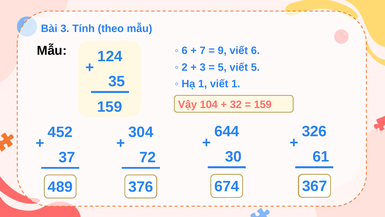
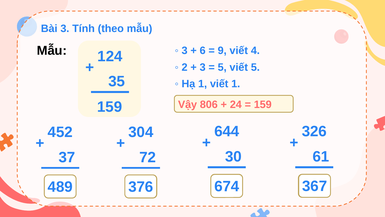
6 at (185, 50): 6 -> 3
7: 7 -> 6
viết 6: 6 -> 4
104: 104 -> 806
32: 32 -> 24
